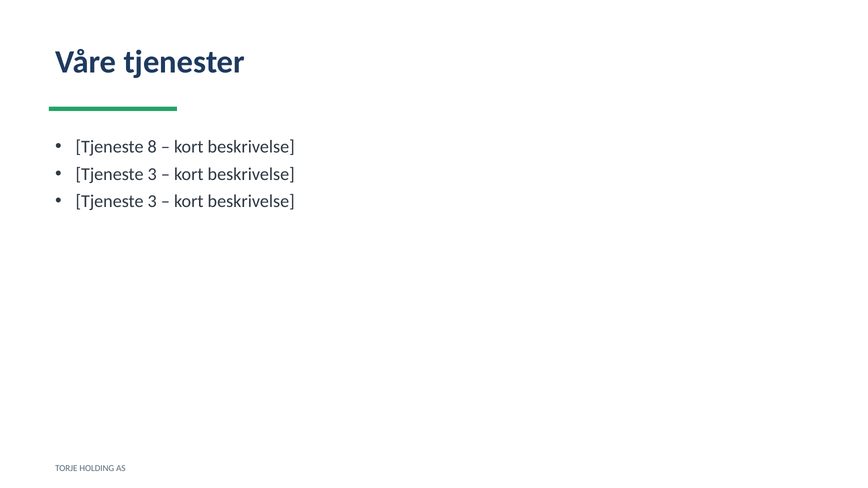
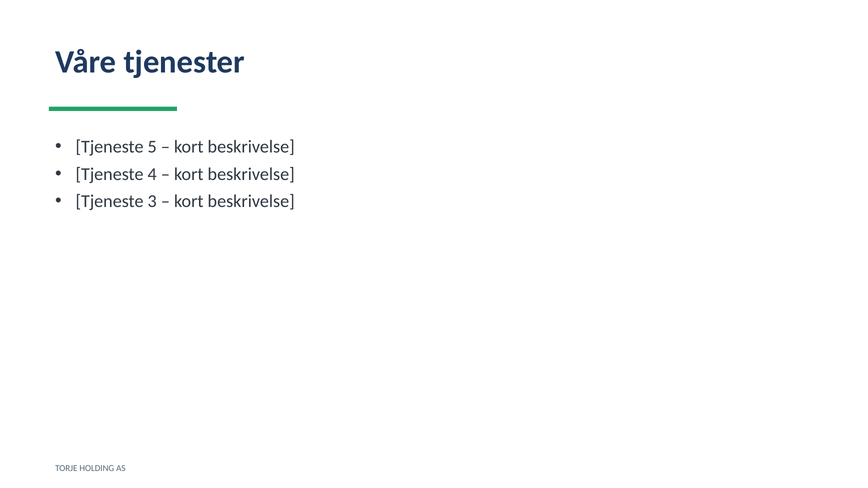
8: 8 -> 5
3 at (152, 174): 3 -> 4
